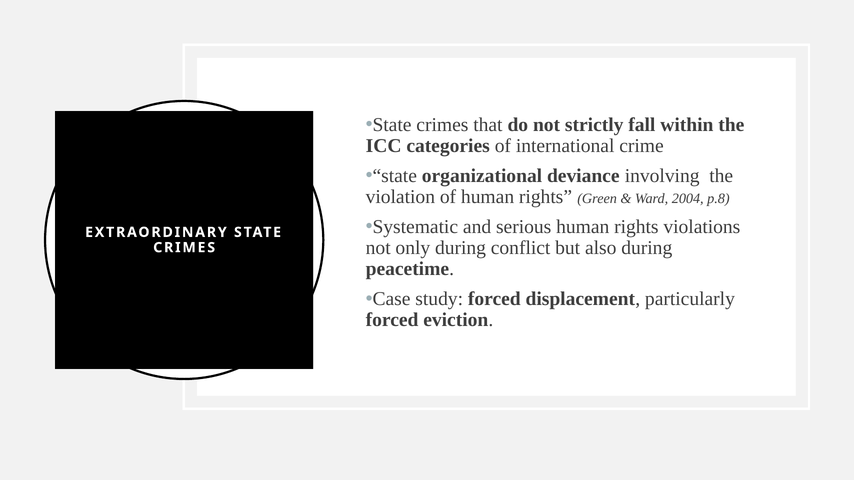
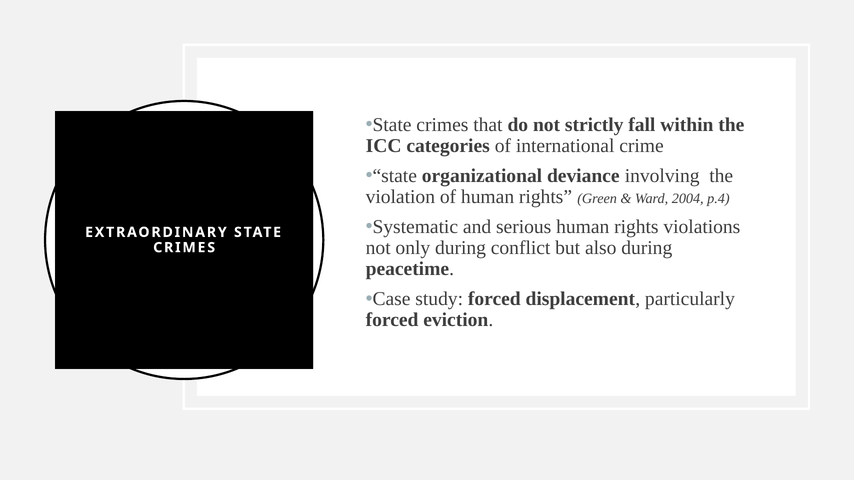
p.8: p.8 -> p.4
